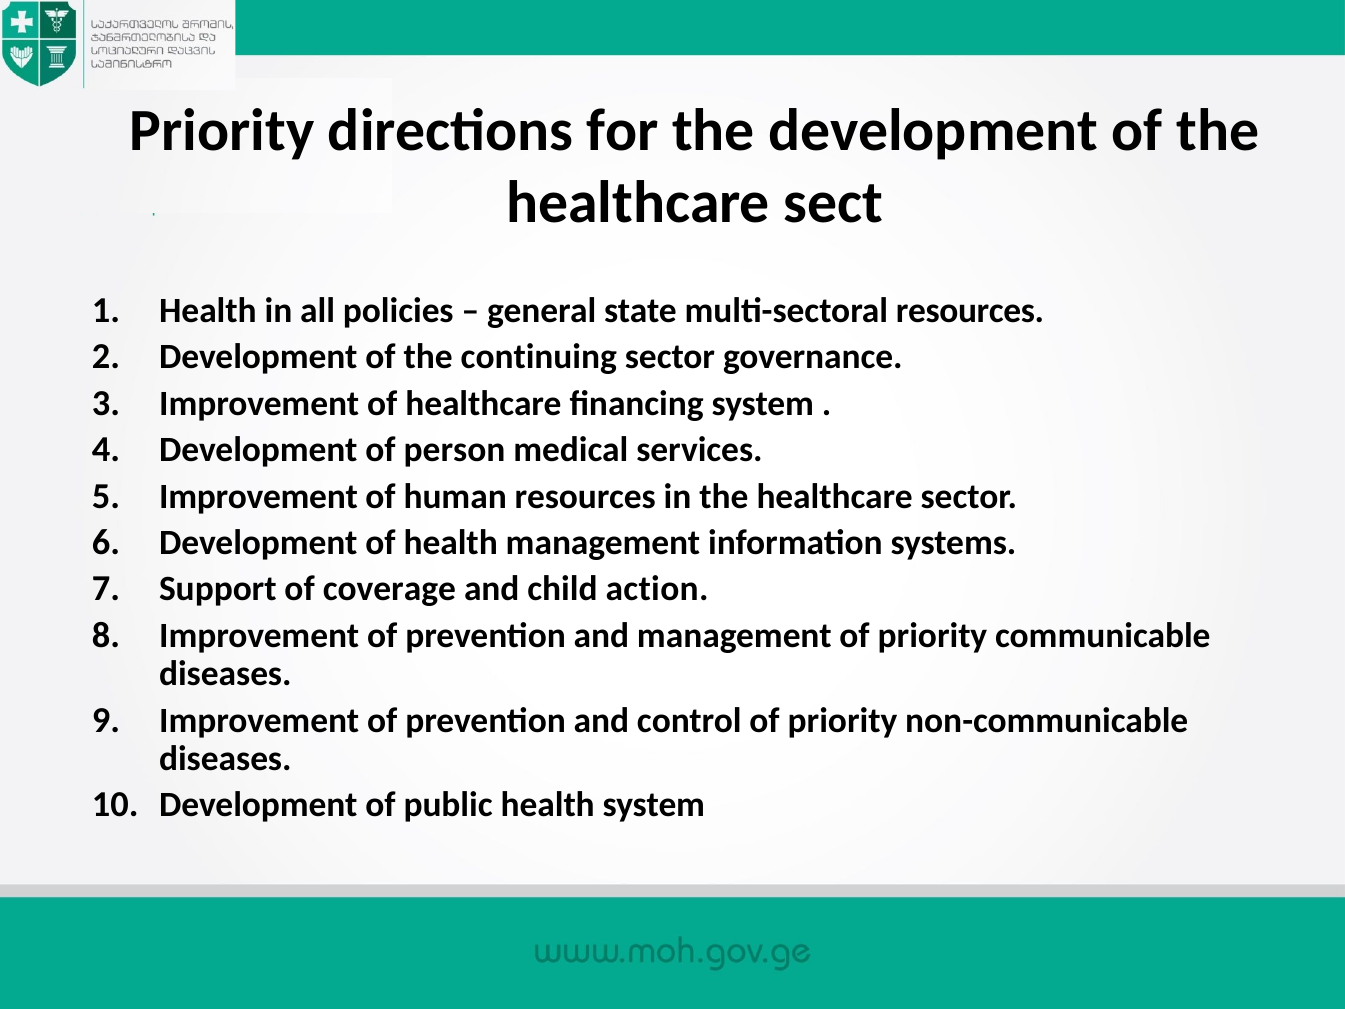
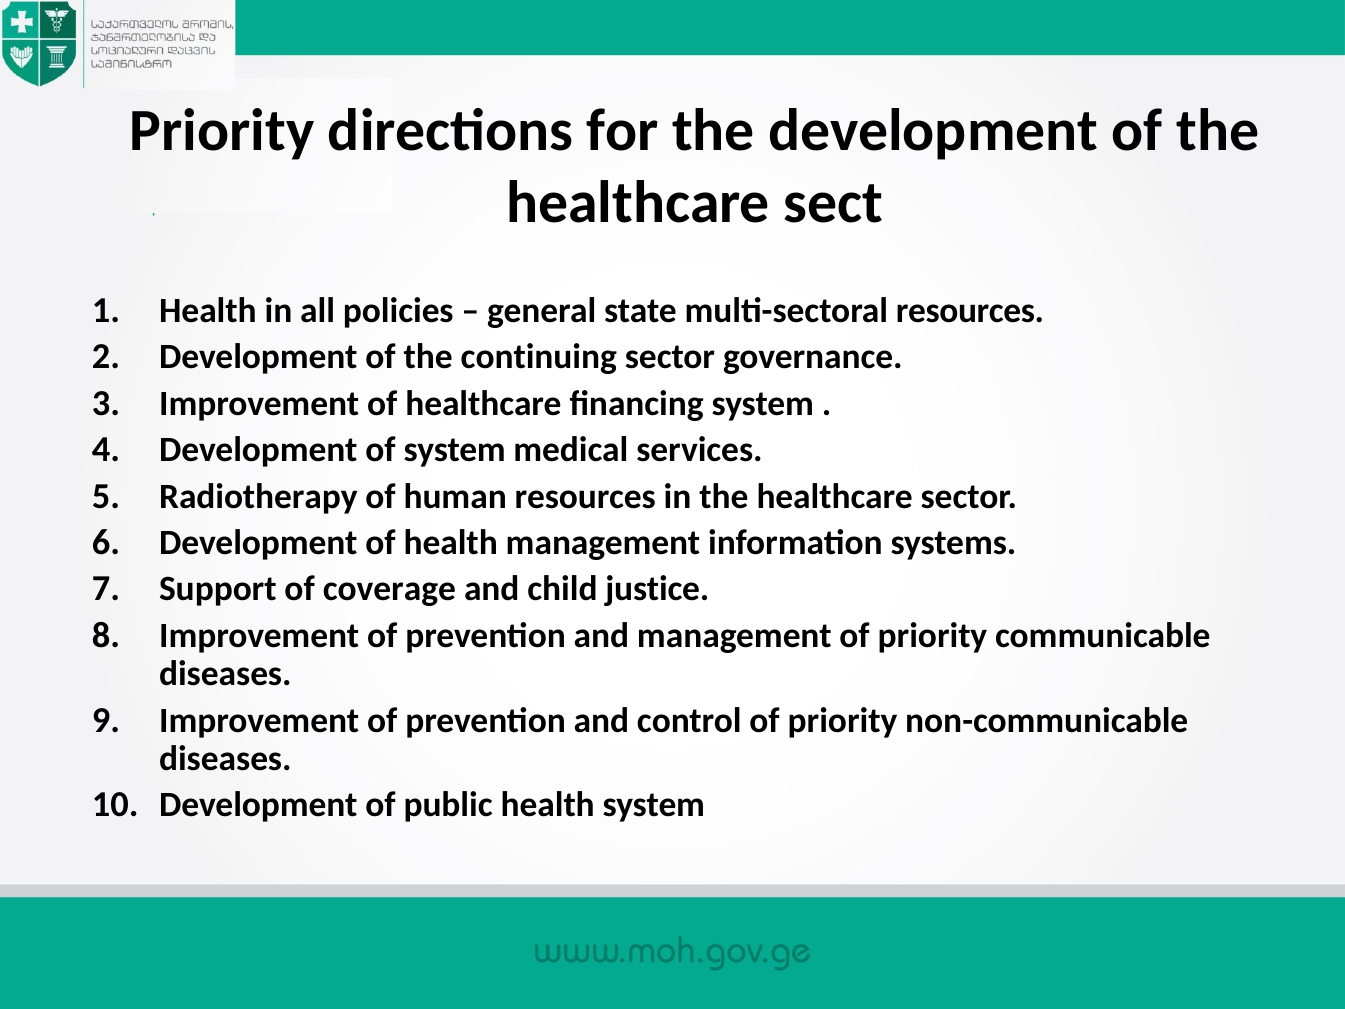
of person: person -> system
Improvement at (258, 496): Improvement -> Radiotherapy
action: action -> justice
